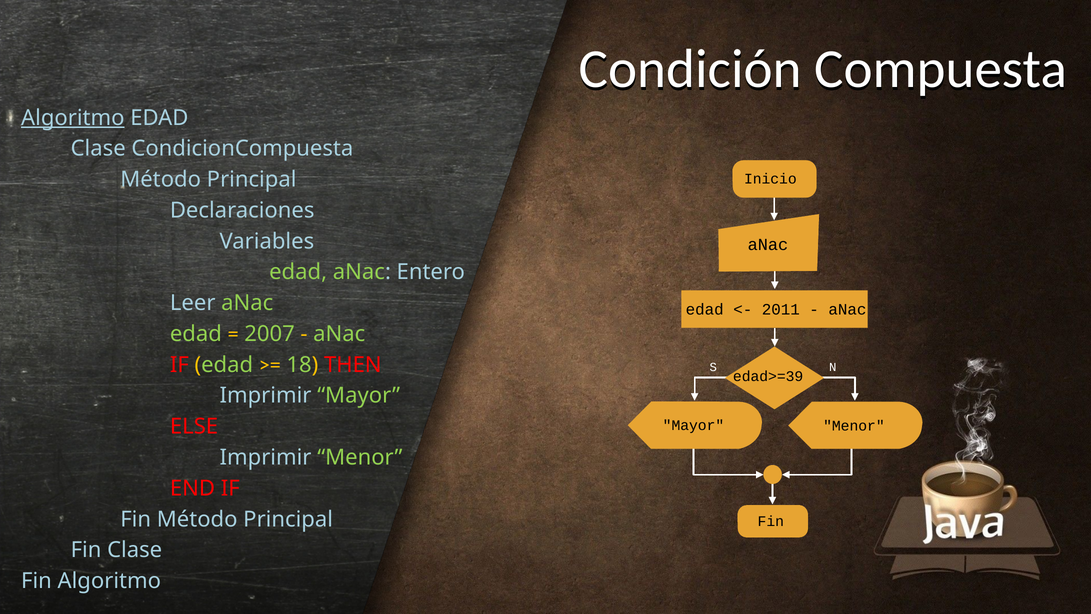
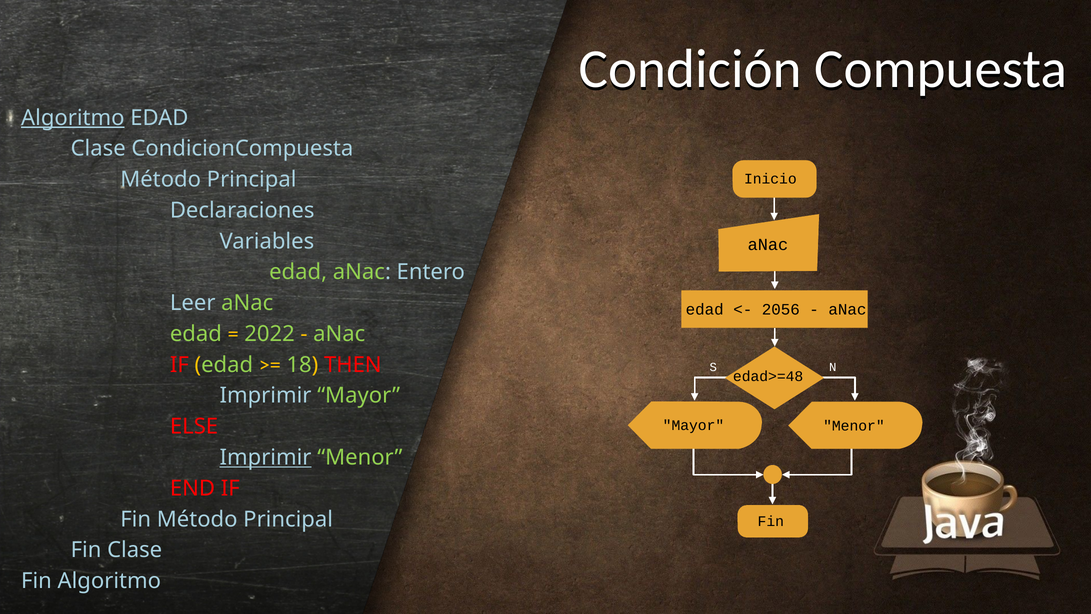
2011: 2011 -> 2056
2007: 2007 -> 2022
edad>=39: edad>=39 -> edad>=48
Imprimir at (266, 458) underline: none -> present
